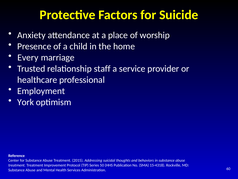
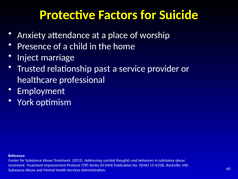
Every: Every -> Inject
staff: staff -> past
